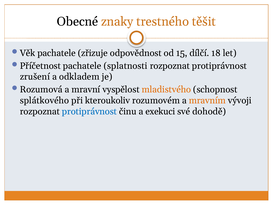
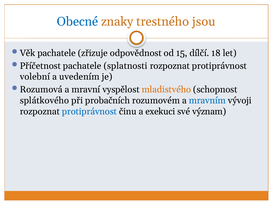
Obecné colour: black -> blue
těšit: těšit -> jsou
zrušení: zrušení -> volební
odkladem: odkladem -> uvedením
kteroukoliv: kteroukoliv -> probačních
mravním colour: orange -> blue
dohodě: dohodě -> význam
